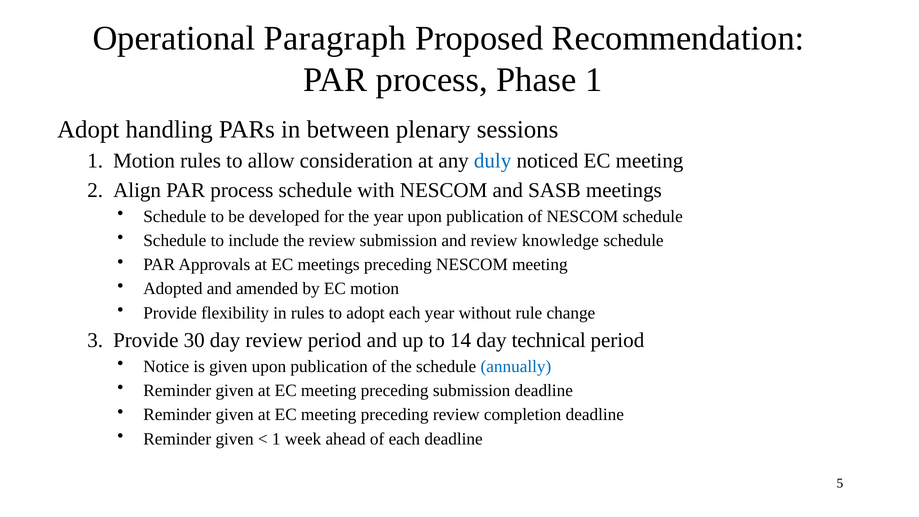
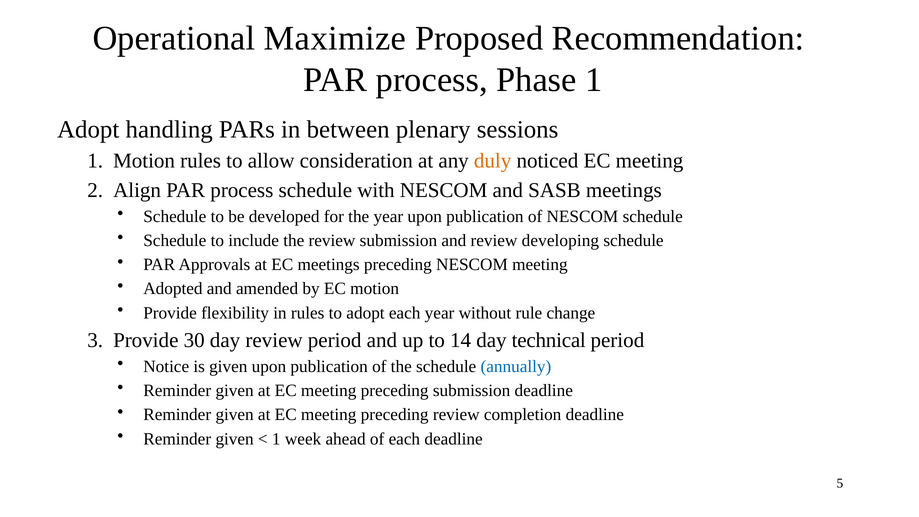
Paragraph: Paragraph -> Maximize
duly colour: blue -> orange
knowledge: knowledge -> developing
